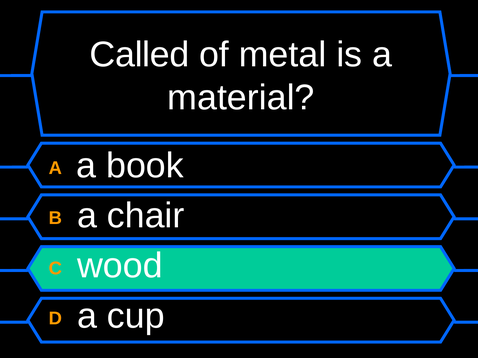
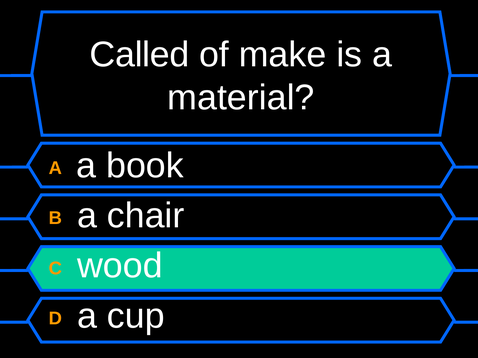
metal: metal -> make
